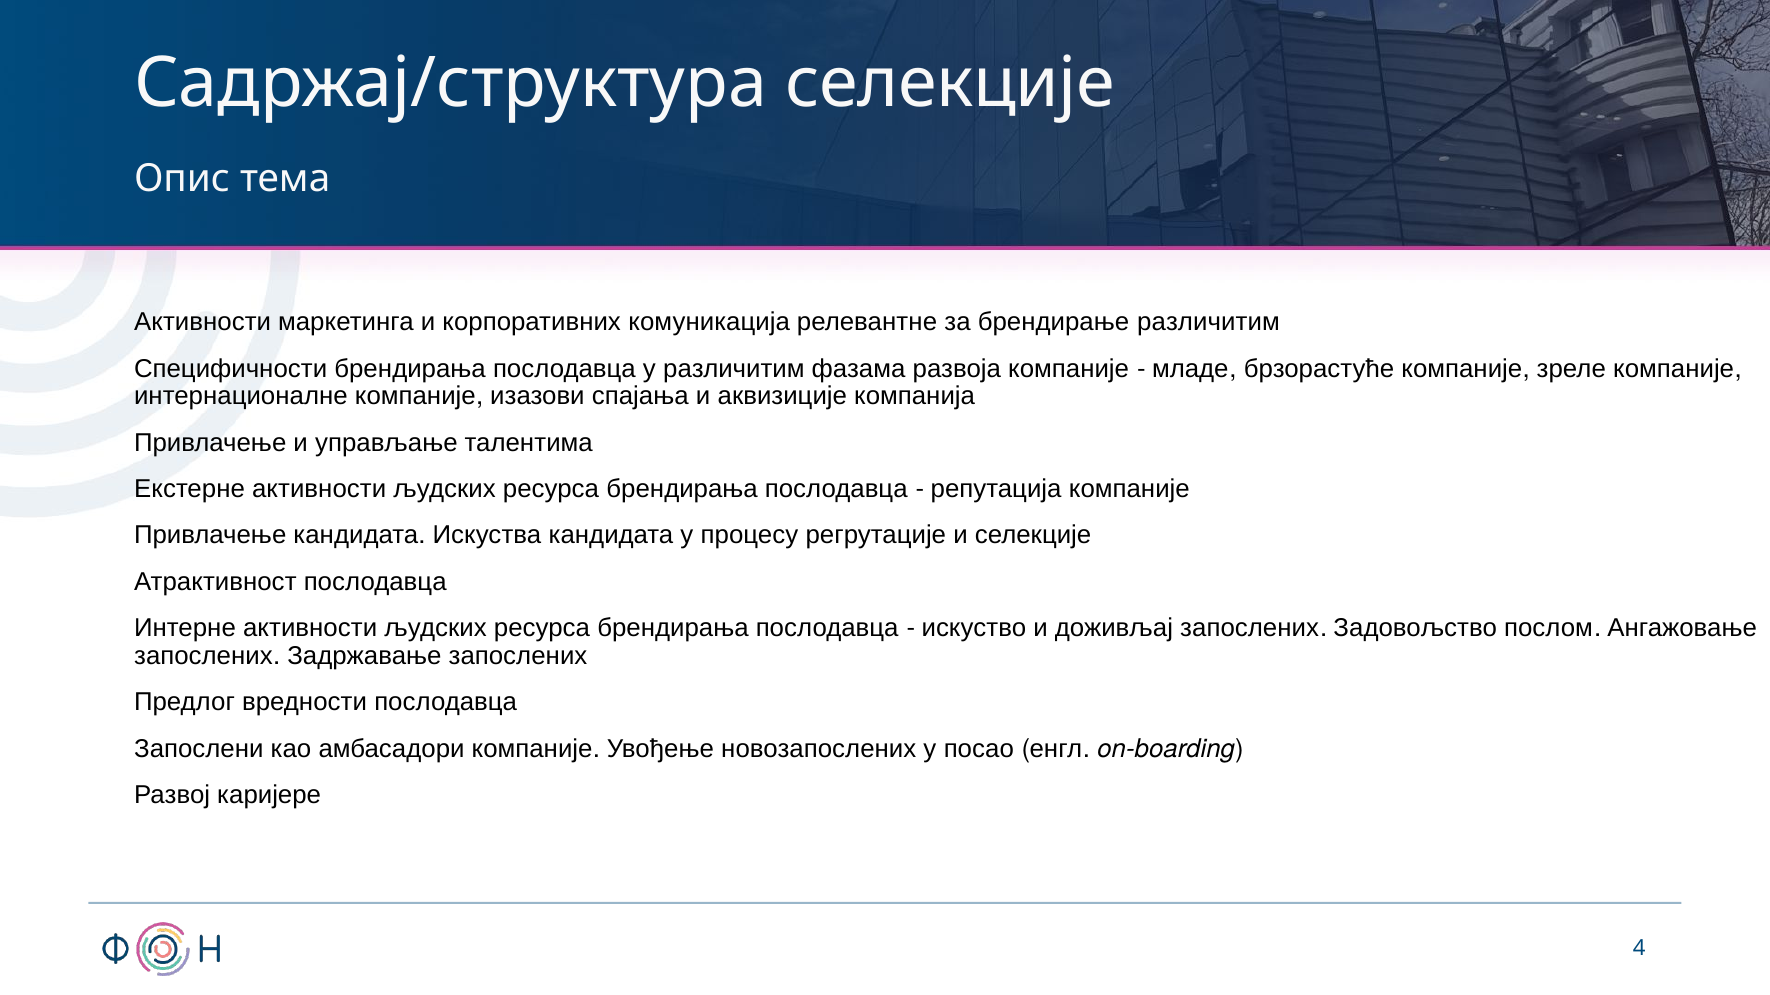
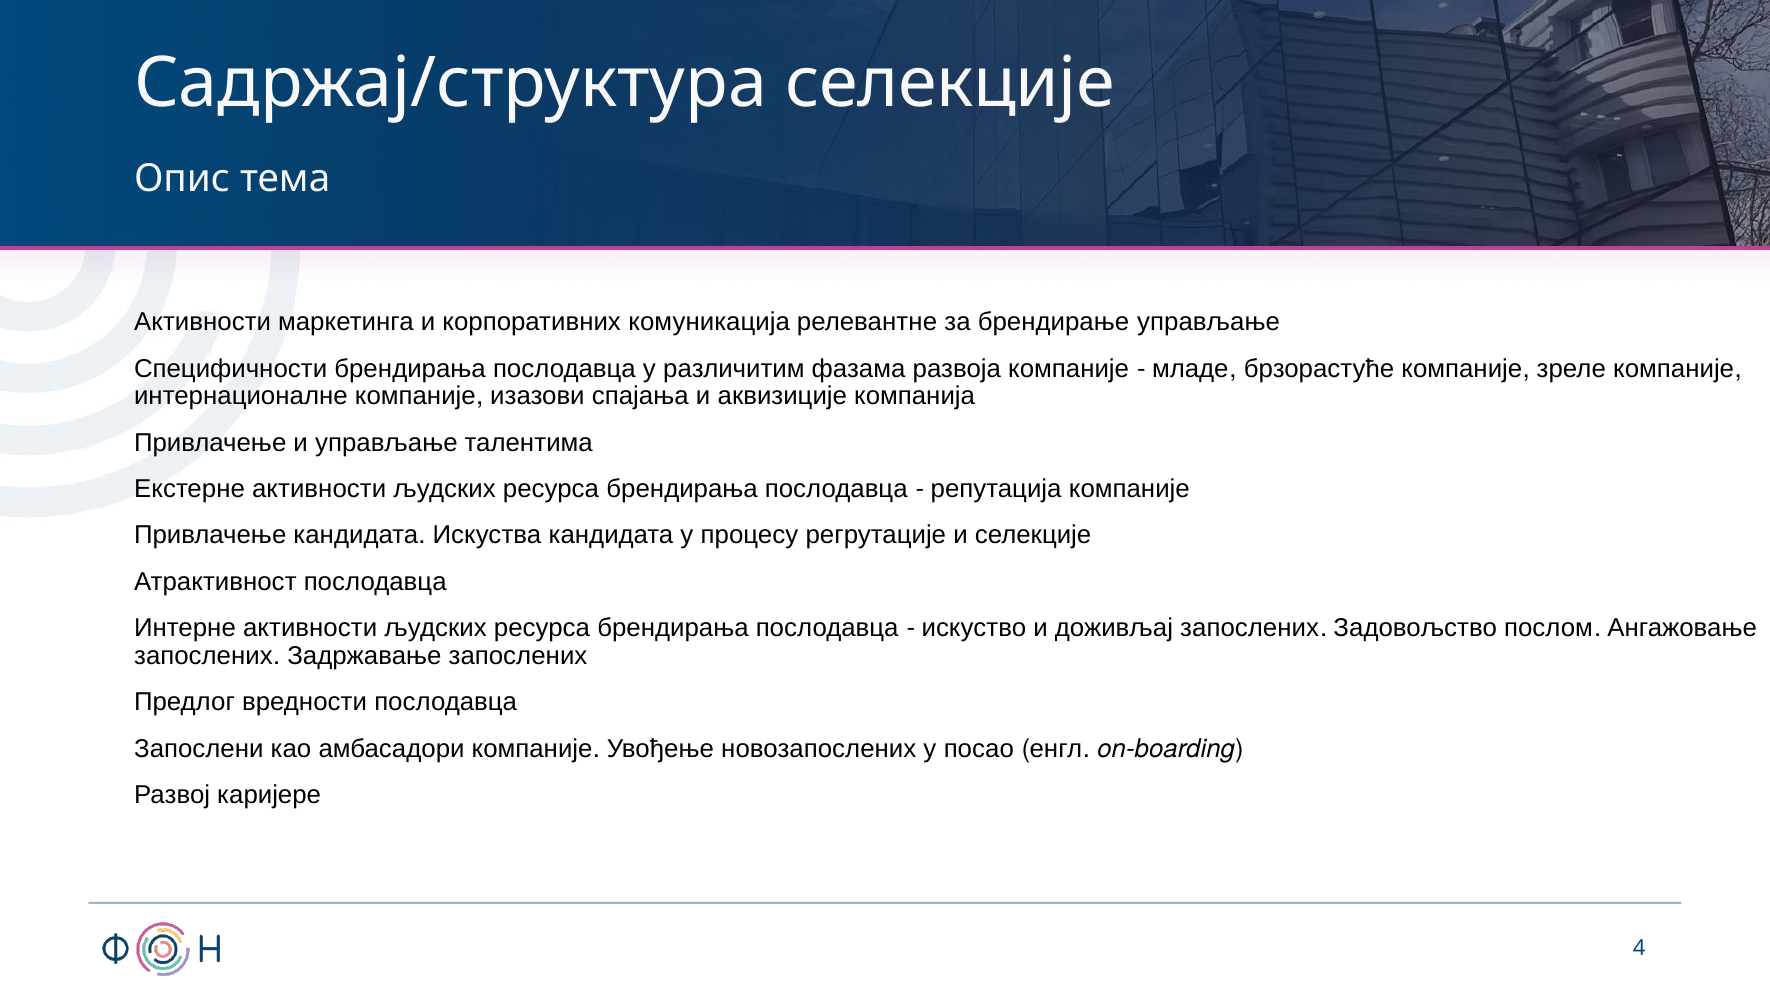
брендирање различитим: различитим -> управљање
